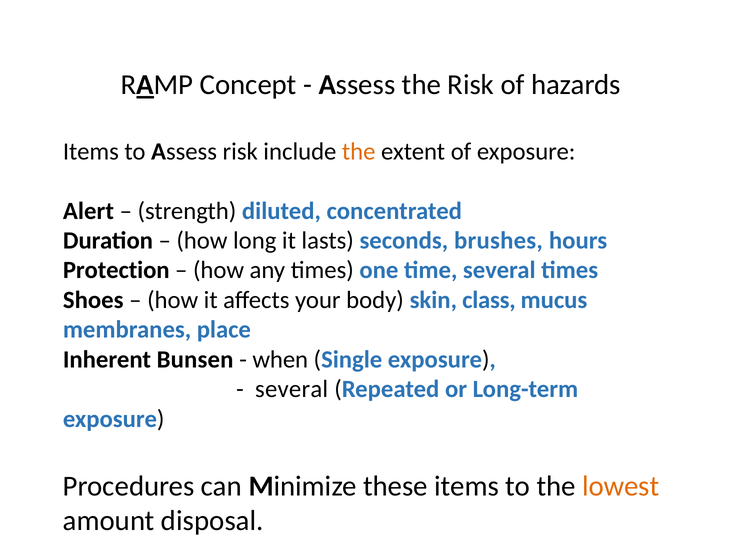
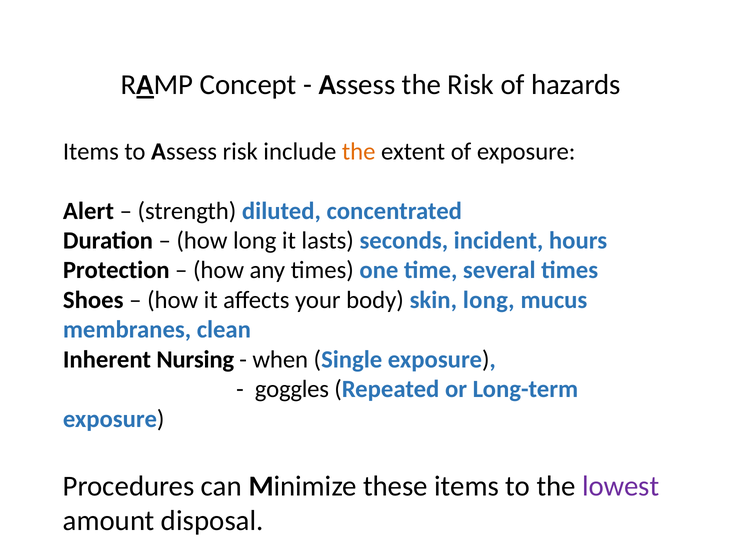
brushes: brushes -> incident
skin class: class -> long
place: place -> clean
Bunsen: Bunsen -> Nursing
several at (292, 389): several -> goggles
lowest colour: orange -> purple
